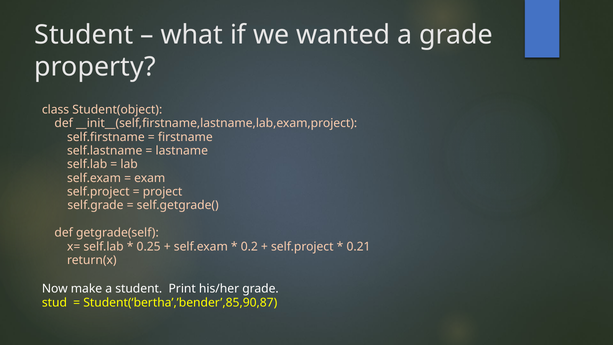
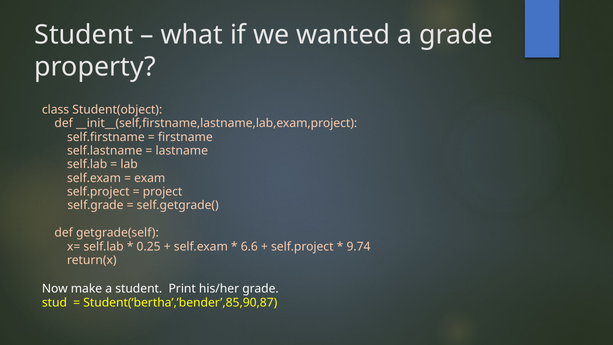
0.2: 0.2 -> 6.6
0.21: 0.21 -> 9.74
